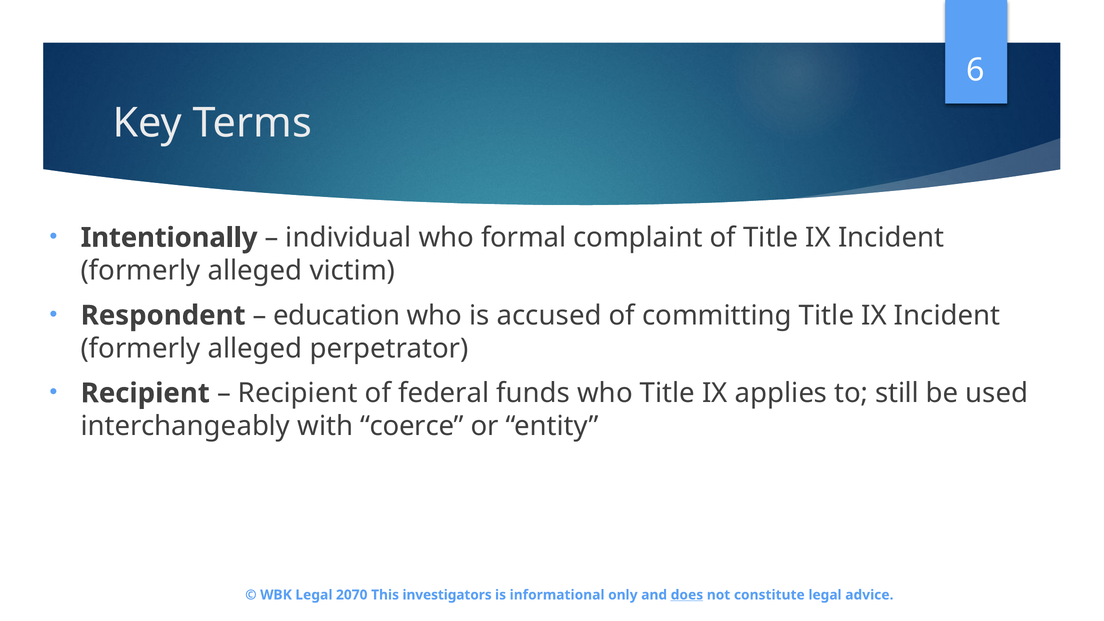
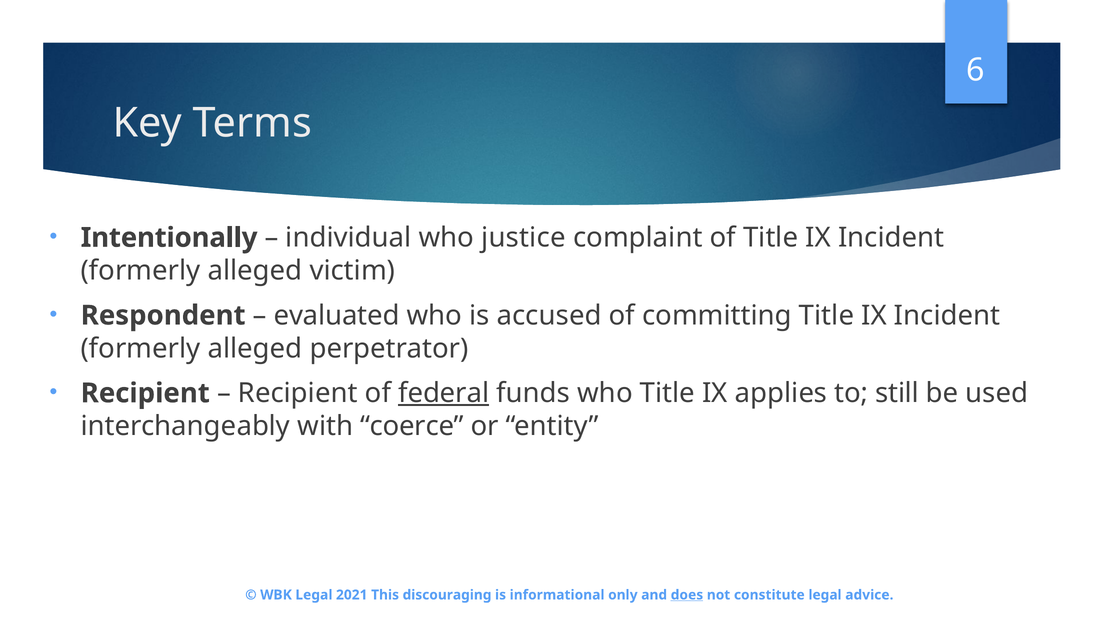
formal: formal -> justice
education: education -> evaluated
federal underline: none -> present
2070: 2070 -> 2021
investigators: investigators -> discouraging
